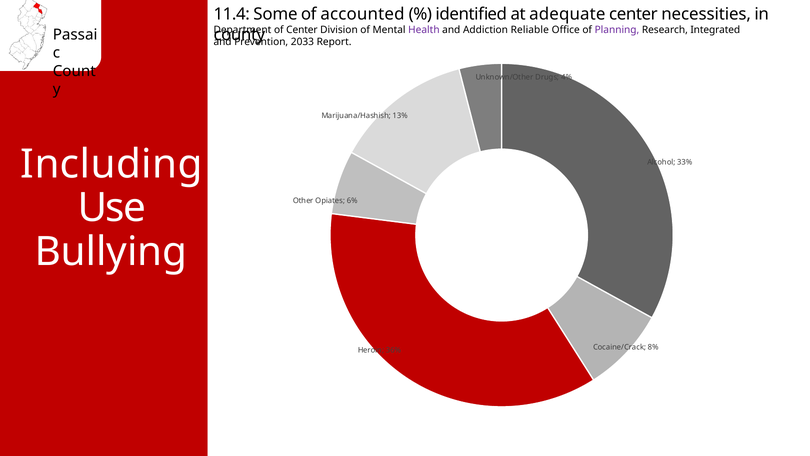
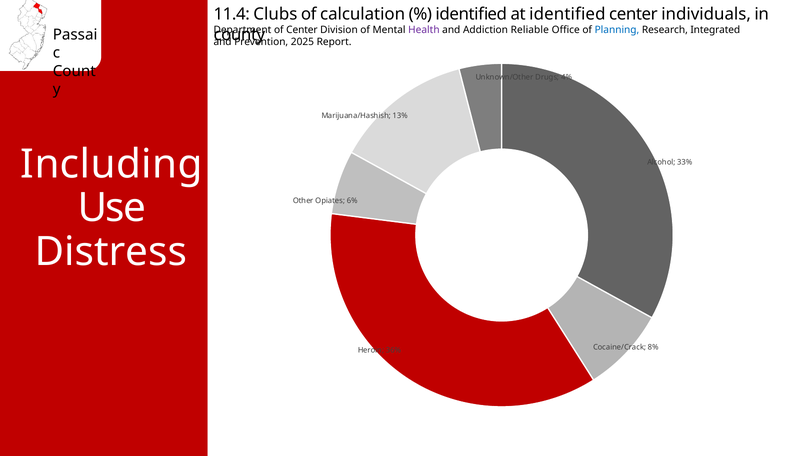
Some: Some -> Clubs
accounted: accounted -> calculation
at adequate: adequate -> identified
necessities: necessities -> individuals
Planning colour: purple -> blue
2033: 2033 -> 2025
Bullying: Bullying -> Distress
